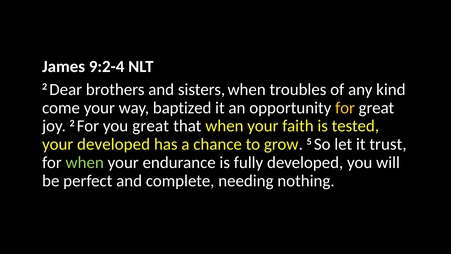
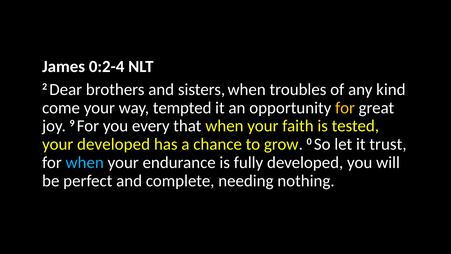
9:2-4: 9:2-4 -> 0:2-4
baptized: baptized -> tempted
joy 2: 2 -> 9
you great: great -> every
5: 5 -> 0
when at (85, 162) colour: light green -> light blue
